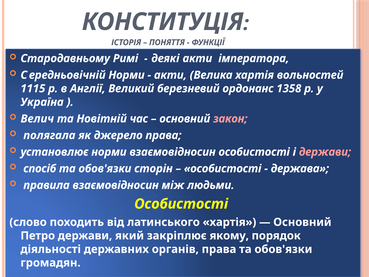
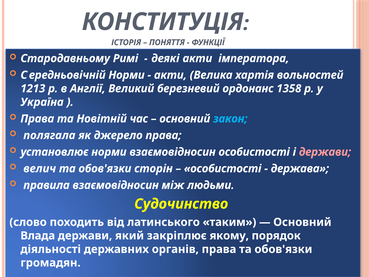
1115: 1115 -> 1213
Велич at (37, 119): Велич -> Права
закон colour: pink -> light blue
спосіб: спосіб -> велич
Особистості at (181, 204): Особистості -> Судочинство
латинського хартія: хартія -> таким
Петро: Петро -> Влада
